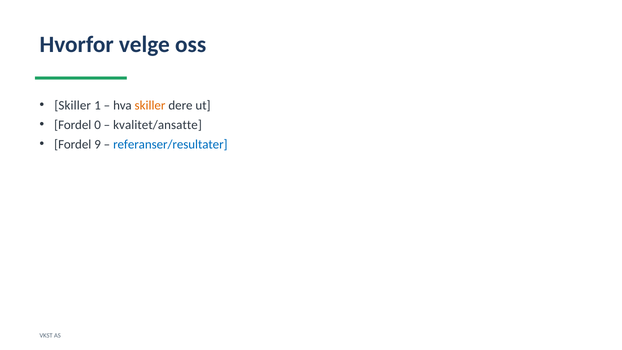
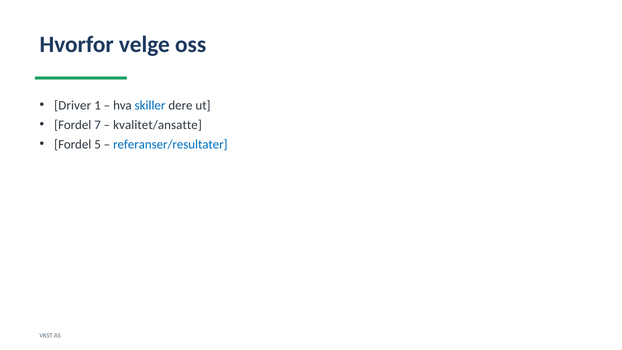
Skiller at (73, 105): Skiller -> Driver
skiller at (150, 105) colour: orange -> blue
0: 0 -> 7
9: 9 -> 5
